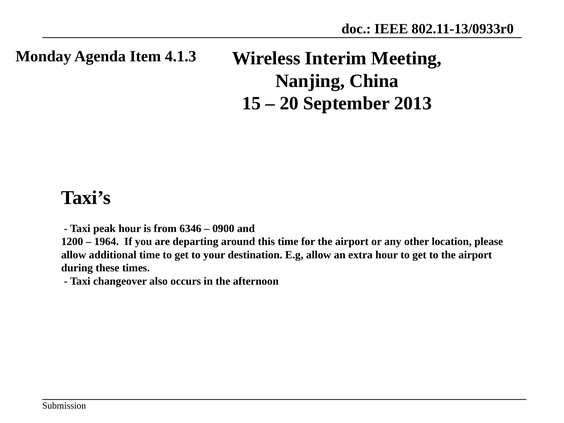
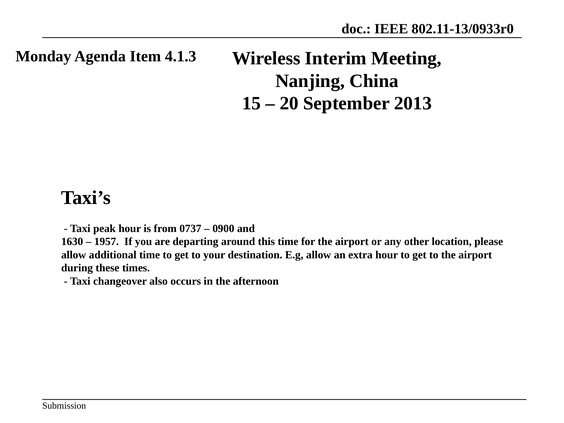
6346: 6346 -> 0737
1200: 1200 -> 1630
1964: 1964 -> 1957
